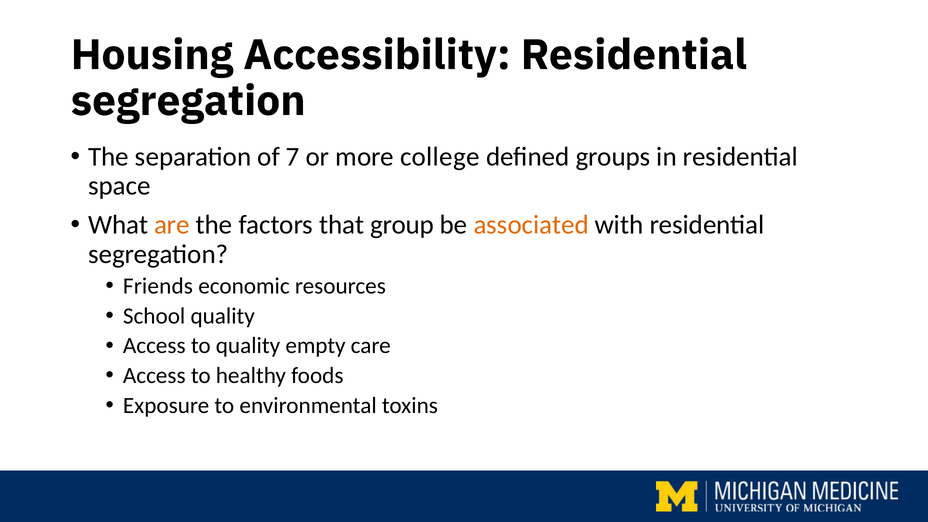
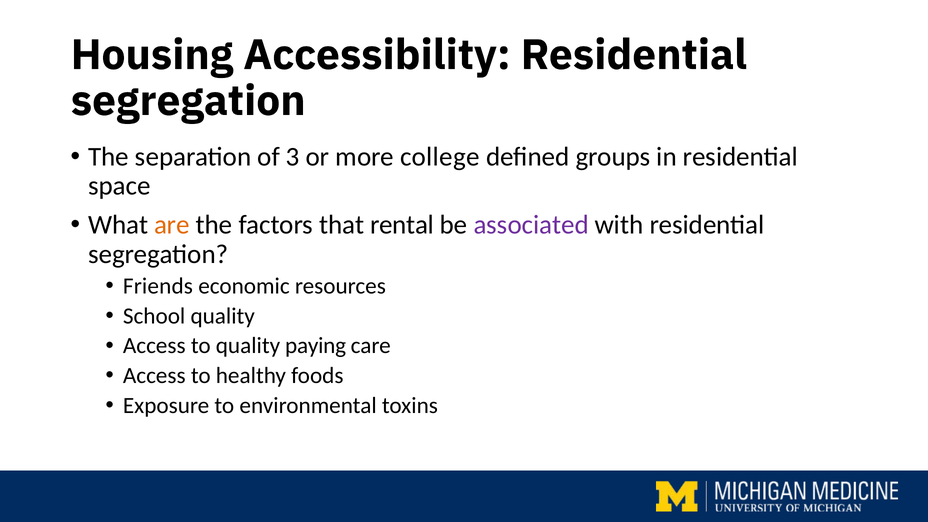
7: 7 -> 3
group: group -> rental
associated colour: orange -> purple
empty: empty -> paying
